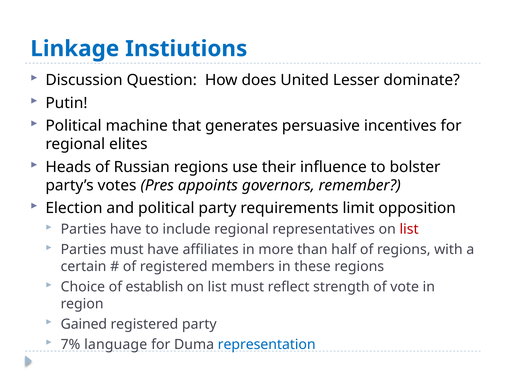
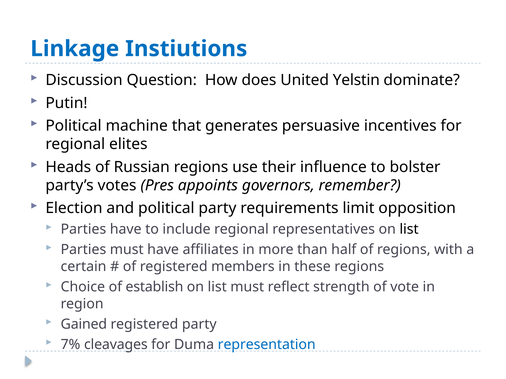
Lesser: Lesser -> Yelstin
list at (409, 230) colour: red -> black
language: language -> cleavages
